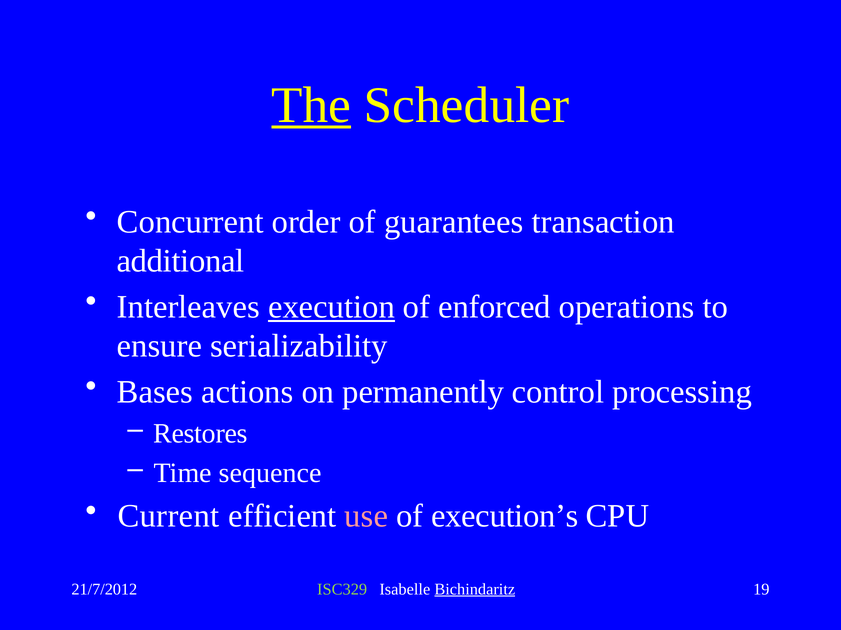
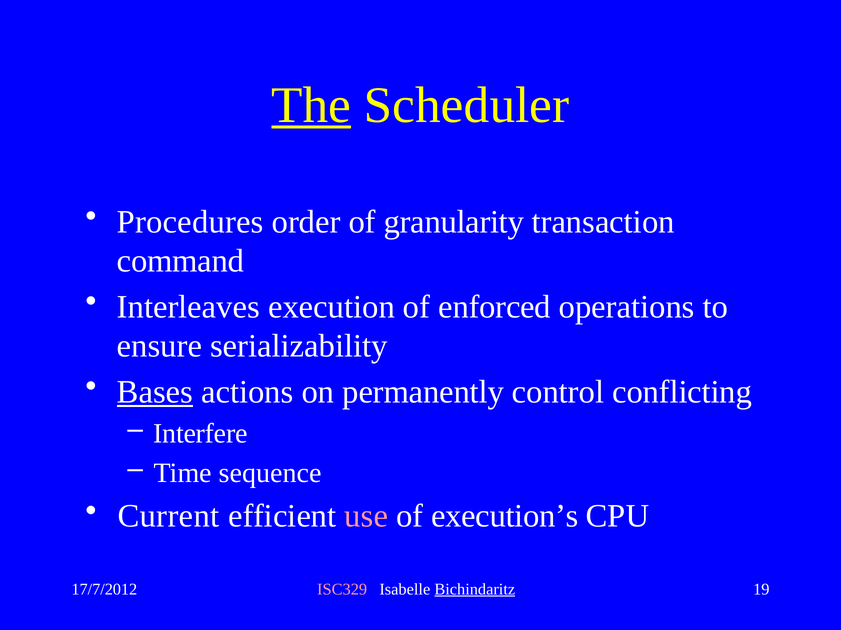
Concurrent: Concurrent -> Procedures
guarantees: guarantees -> granularity
additional: additional -> command
execution underline: present -> none
Bases underline: none -> present
processing: processing -> conflicting
Restores: Restores -> Interfere
21/7/2012: 21/7/2012 -> 17/7/2012
ISC329 colour: light green -> pink
